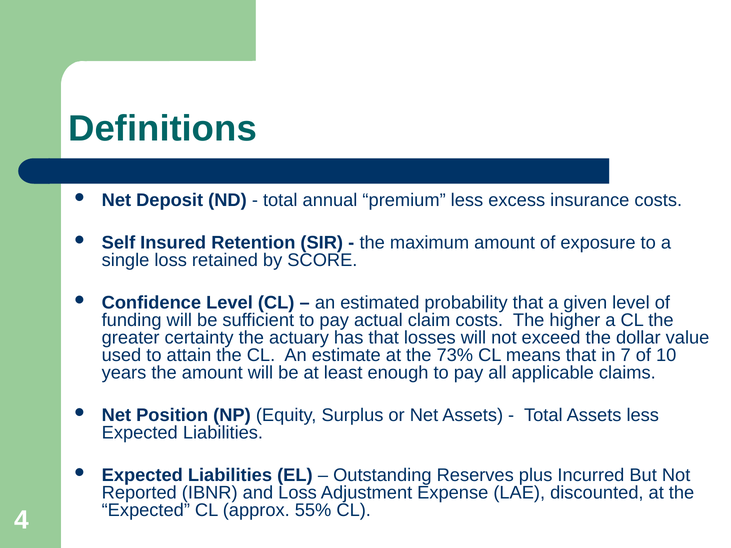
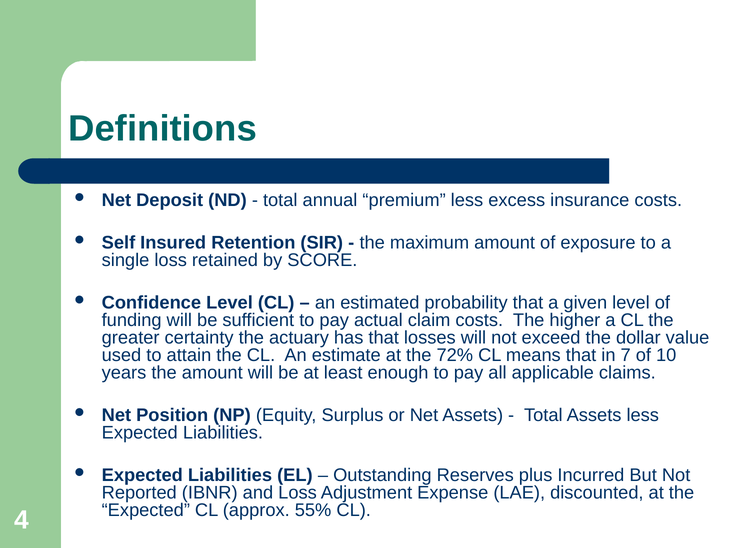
73%: 73% -> 72%
